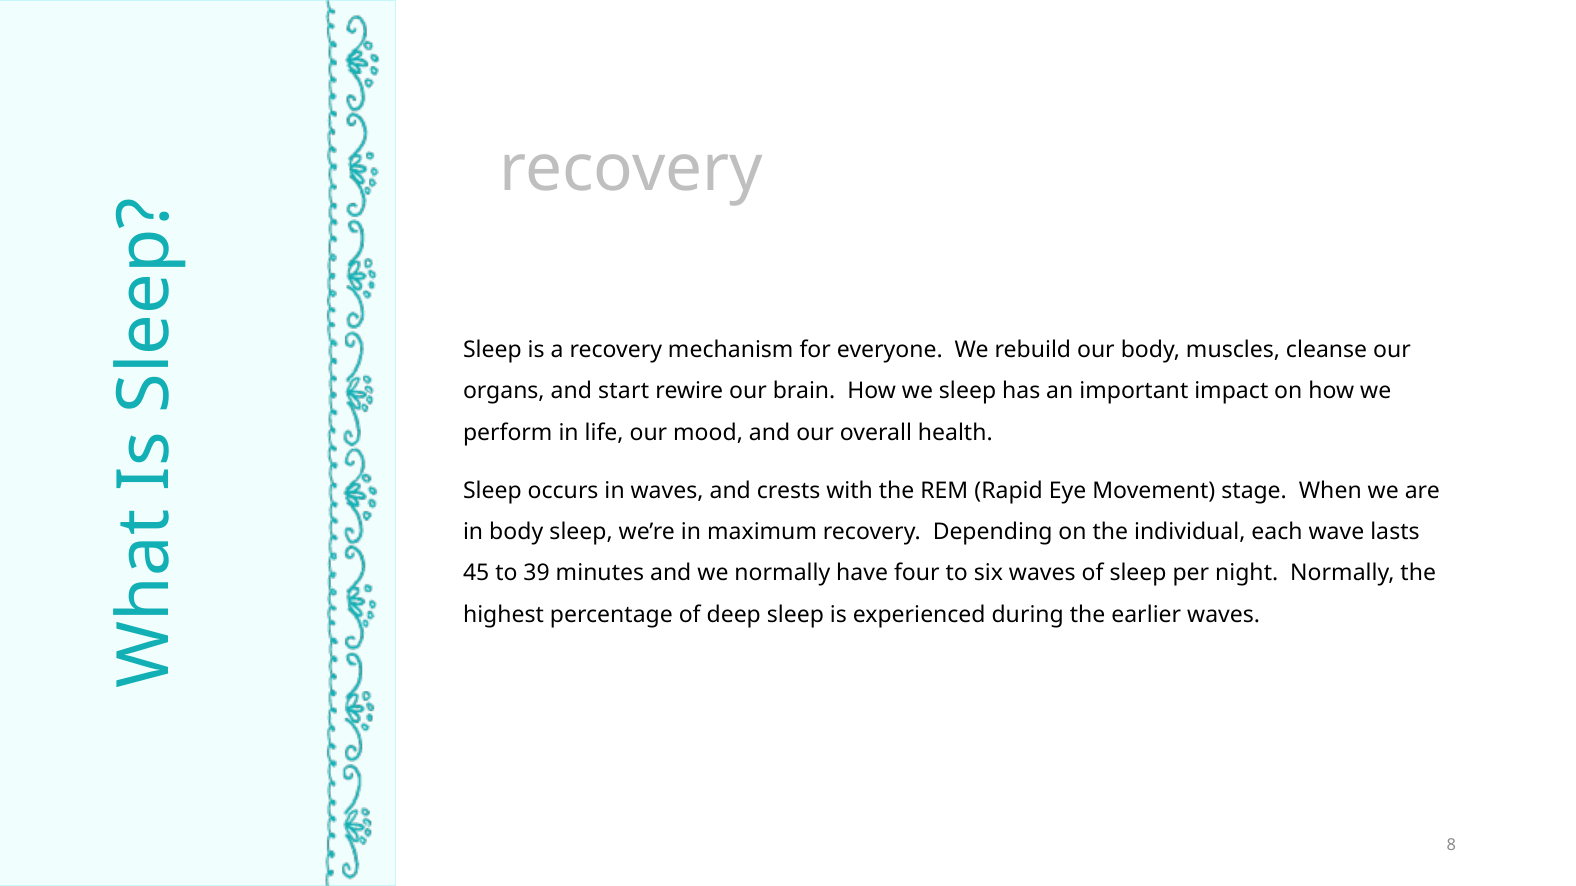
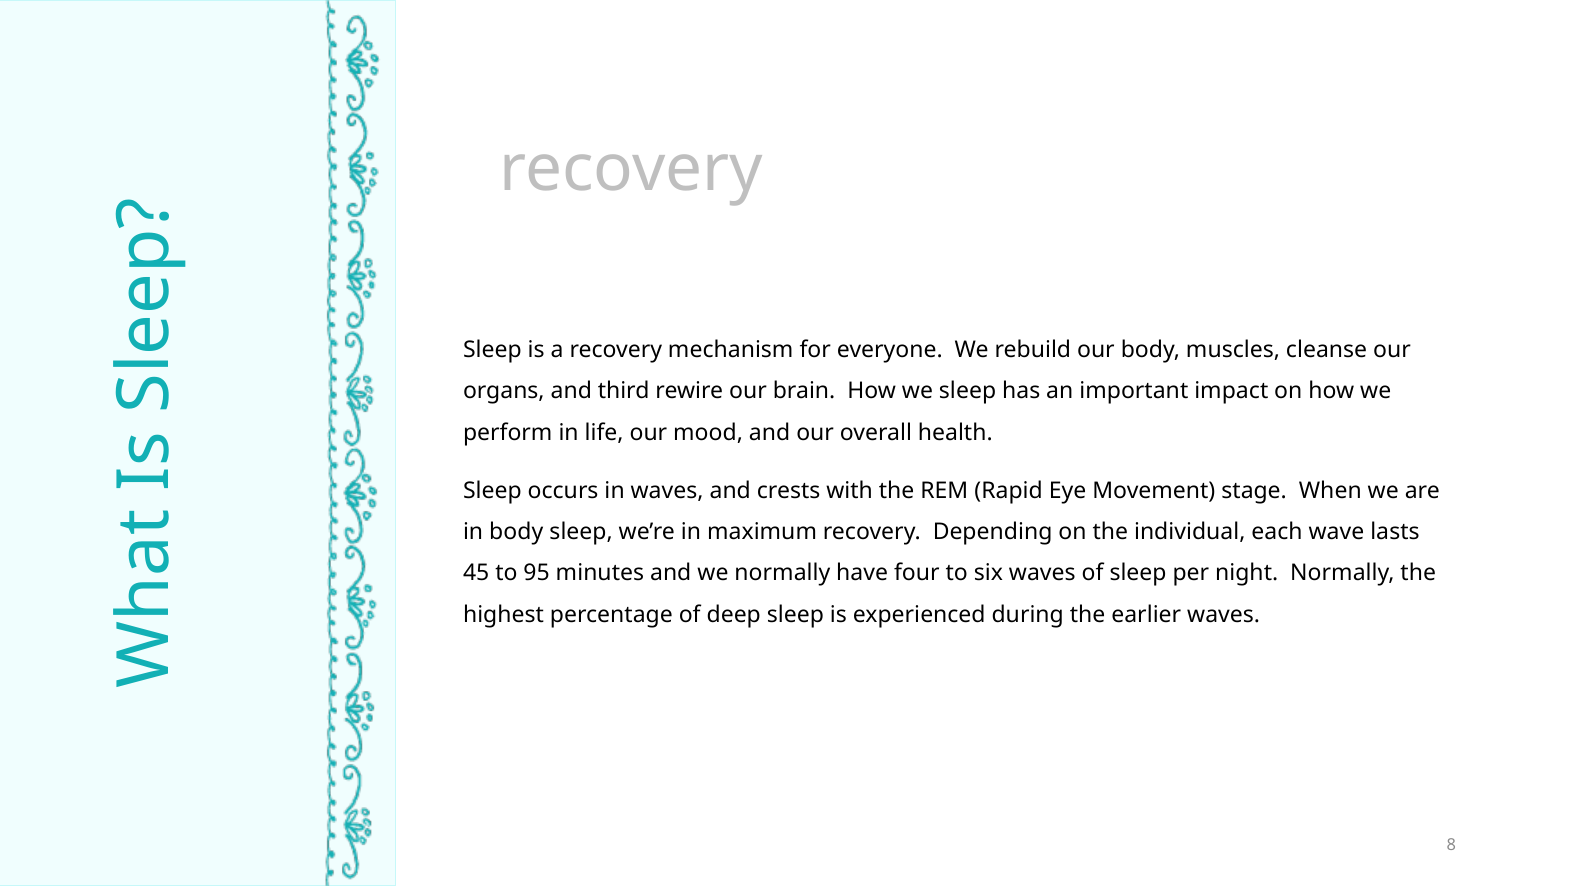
start: start -> third
39: 39 -> 95
